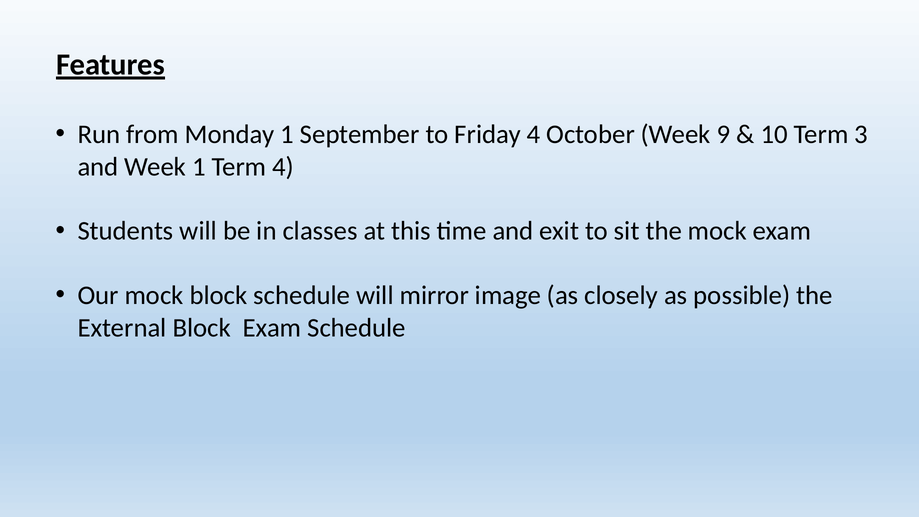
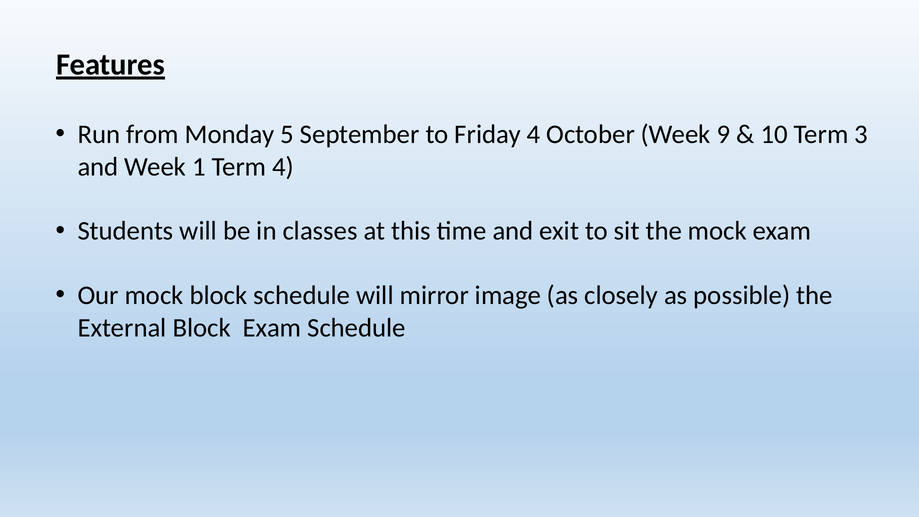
Monday 1: 1 -> 5
